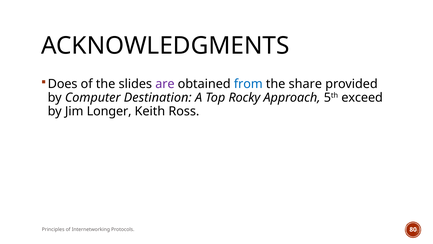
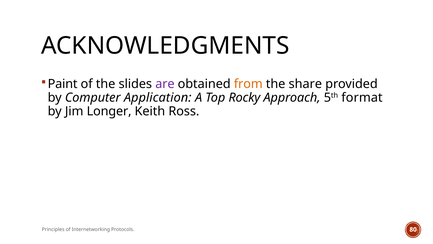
Does: Does -> Paint
from colour: blue -> orange
Destination: Destination -> Application
exceed: exceed -> format
